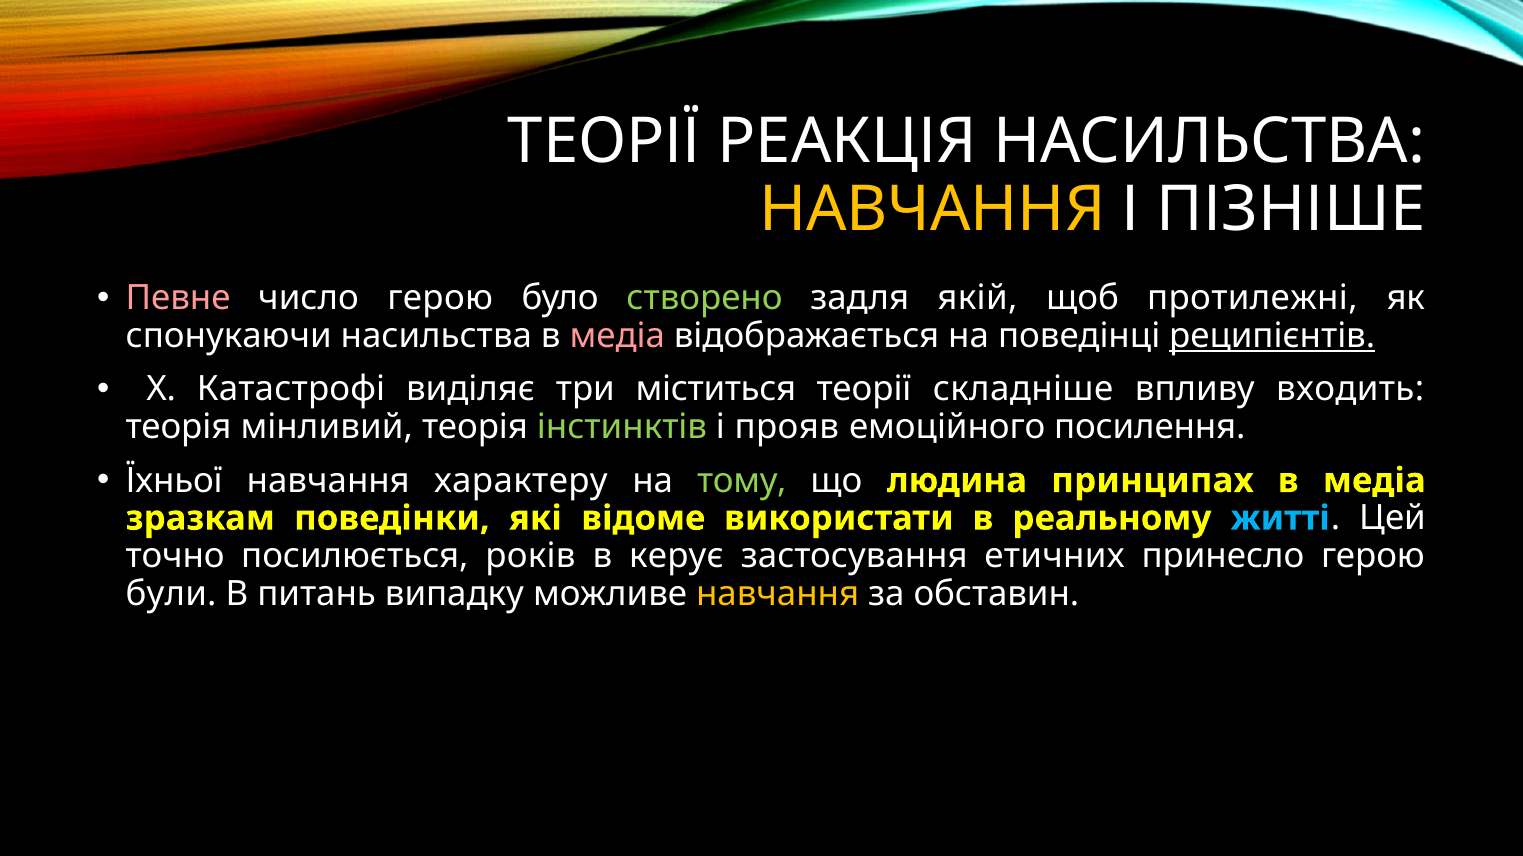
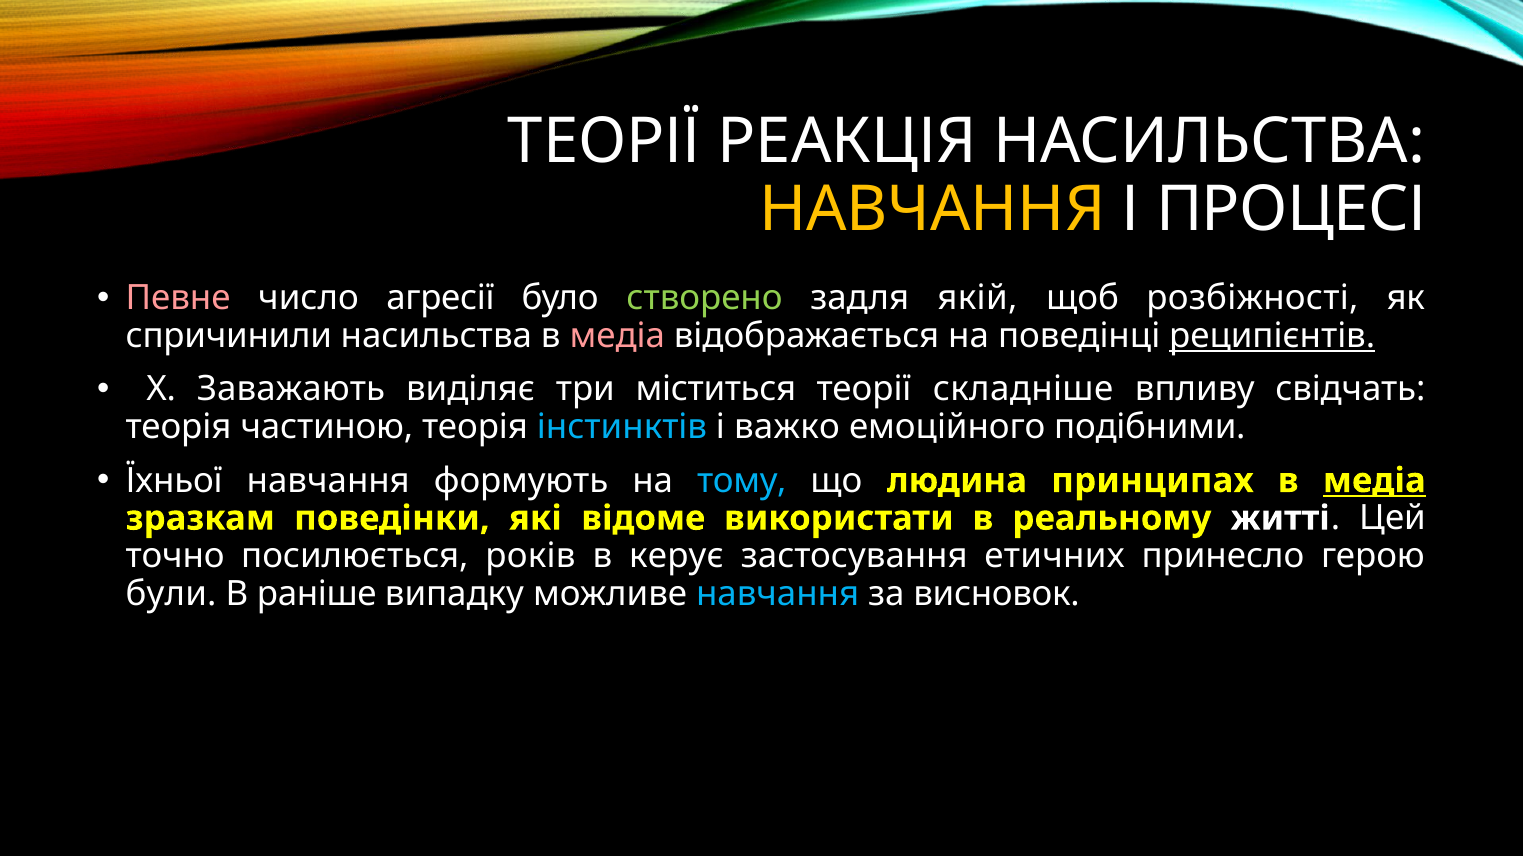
ПІЗНІШЕ: ПІЗНІШЕ -> ПРОЦЕСІ
число герою: герою -> агресії
протилежні: протилежні -> розбіжності
спонукаючи: спонукаючи -> спричинили
Катастрофі: Катастрофі -> Заважають
входить: входить -> свідчать
мінливий: мінливий -> частиною
інстинктів colour: light green -> light blue
прояв: прояв -> важко
посилення: посилення -> подібними
характеру: характеру -> формують
тому colour: light green -> light blue
медіа at (1374, 481) underline: none -> present
житті colour: light blue -> white
питань: питань -> раніше
навчання at (778, 594) colour: yellow -> light blue
обставин: обставин -> висновок
